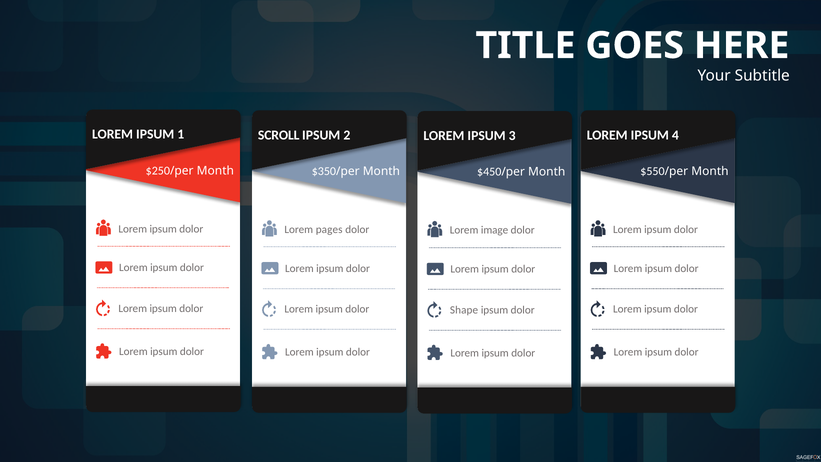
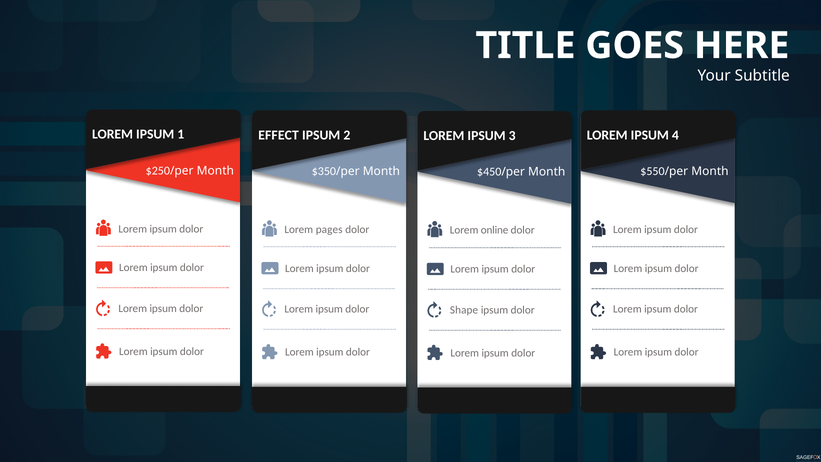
SCROLL: SCROLL -> EFFECT
image: image -> online
